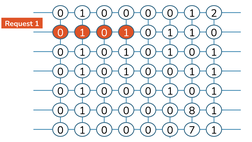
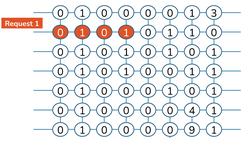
2: 2 -> 3
8: 8 -> 4
7: 7 -> 9
